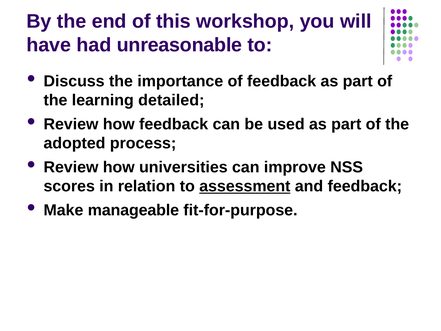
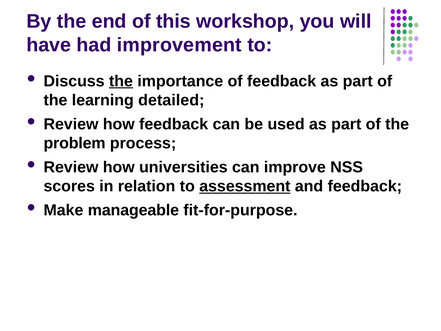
unreasonable: unreasonable -> improvement
the at (121, 81) underline: none -> present
adopted: adopted -> problem
